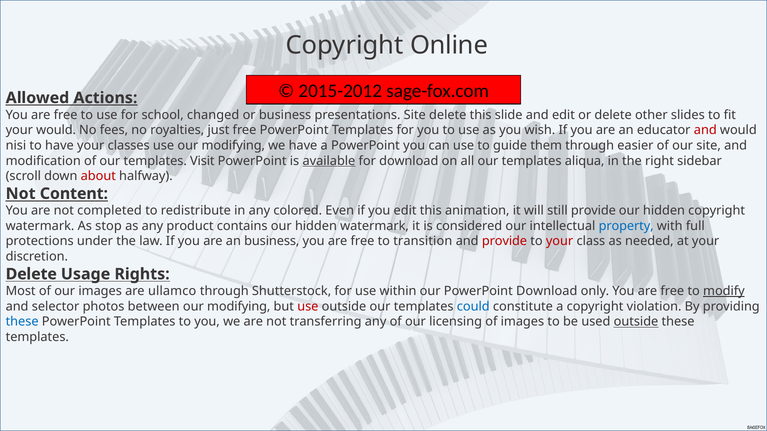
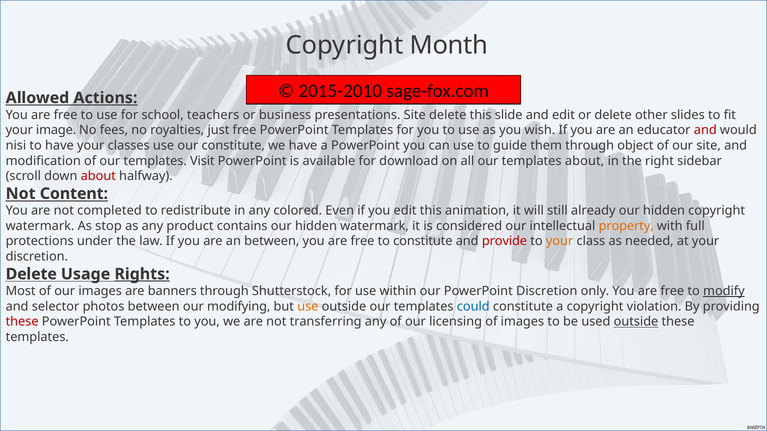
Online: Online -> Month
2015-2012: 2015-2012 -> 2015-2010
changed: changed -> teachers
your would: would -> image
use our modifying: modifying -> constitute
easier: easier -> object
available underline: present -> none
templates aliqua: aliqua -> about
still provide: provide -> already
property colour: blue -> orange
an business: business -> between
to transition: transition -> constitute
your at (560, 242) colour: red -> orange
Rights underline: none -> present
ullamco: ullamco -> banners
PowerPoint Download: Download -> Discretion
use at (308, 307) colour: red -> orange
these at (22, 322) colour: blue -> red
